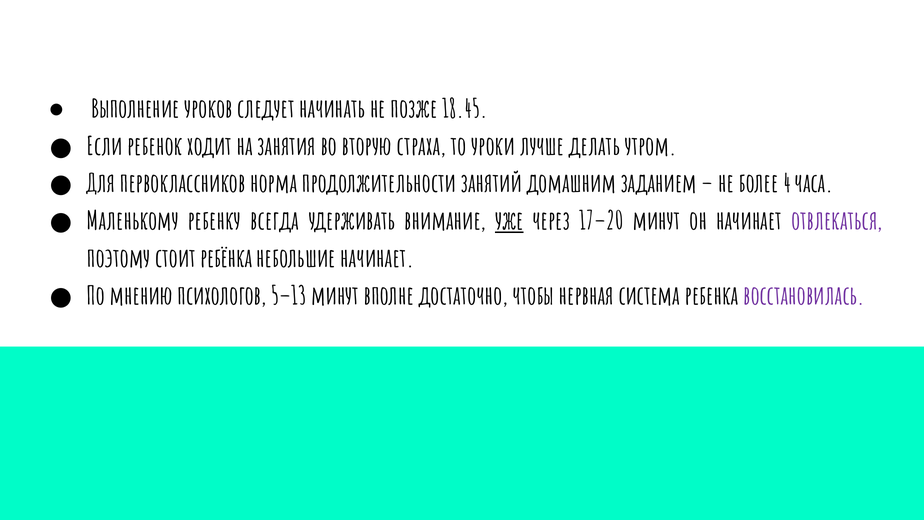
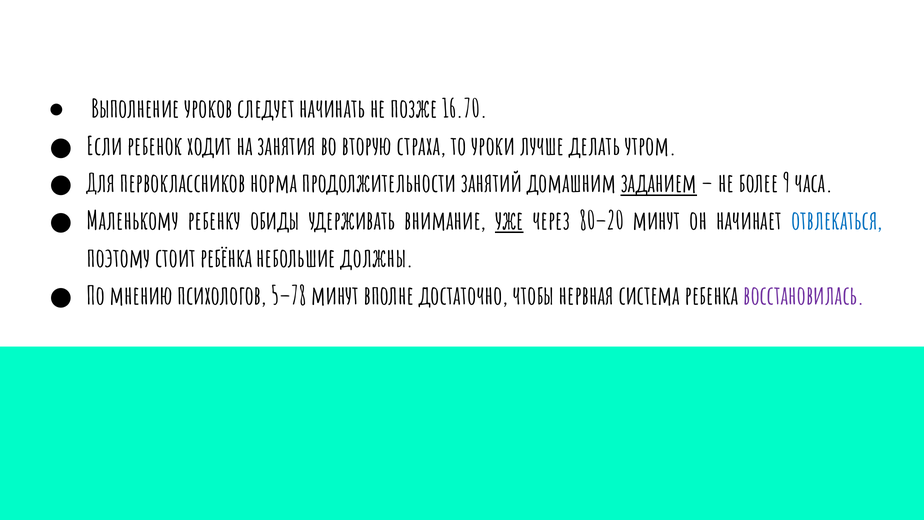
18.45: 18.45 -> 16.70
заданием underline: none -> present
4: 4 -> 9
всегда: всегда -> обиды
17–20: 17–20 -> 80–20
отвлекаться colour: purple -> blue
небольшие начинает: начинает -> должны
5–13: 5–13 -> 5–78
